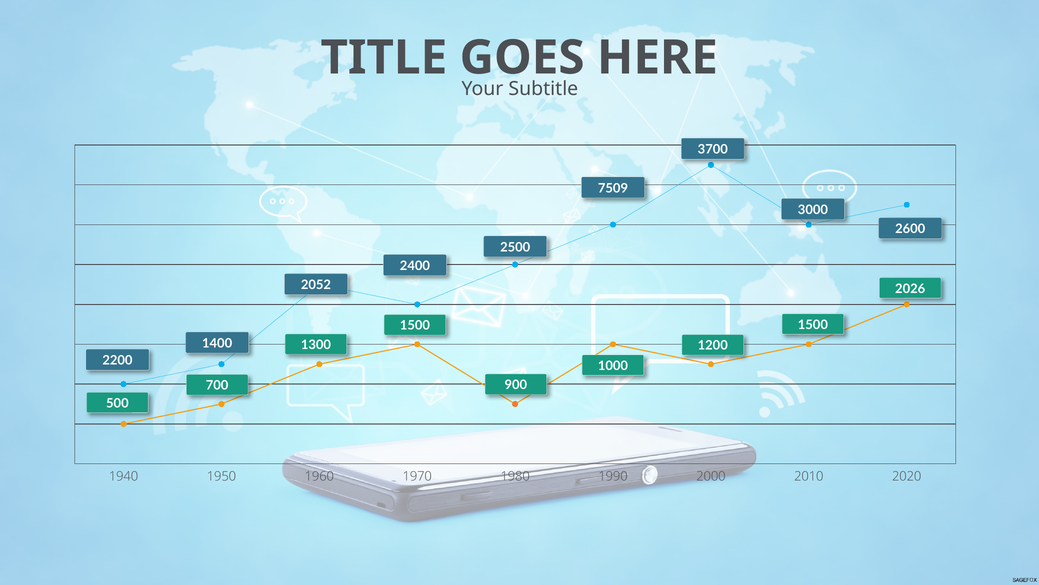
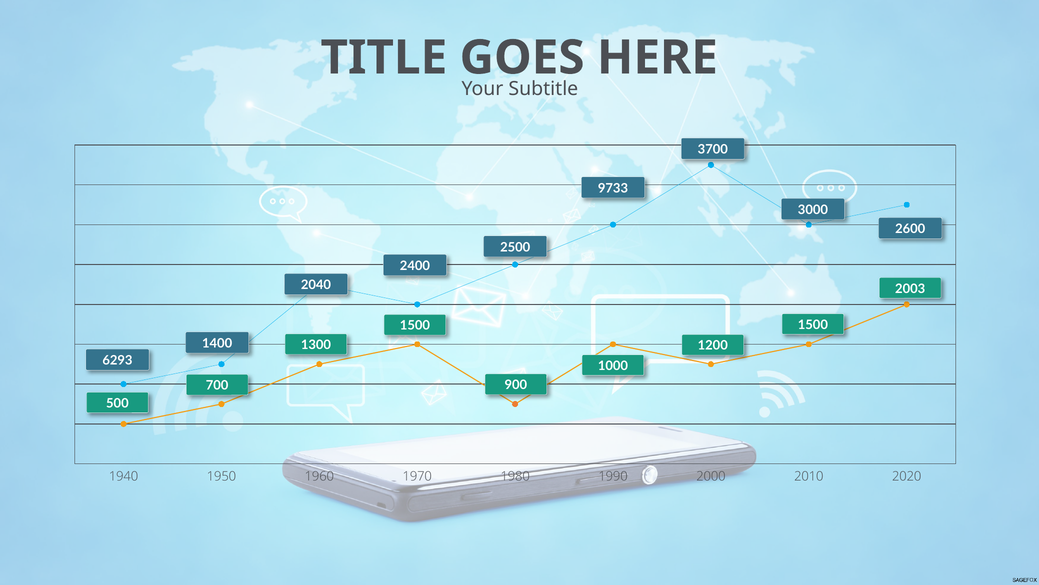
7509: 7509 -> 9733
2052: 2052 -> 2040
2026: 2026 -> 2003
2200: 2200 -> 6293
